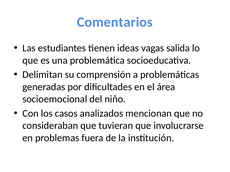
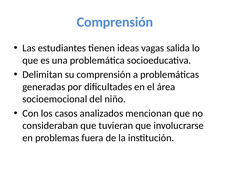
Comentarios at (115, 22): Comentarios -> Comprensión
